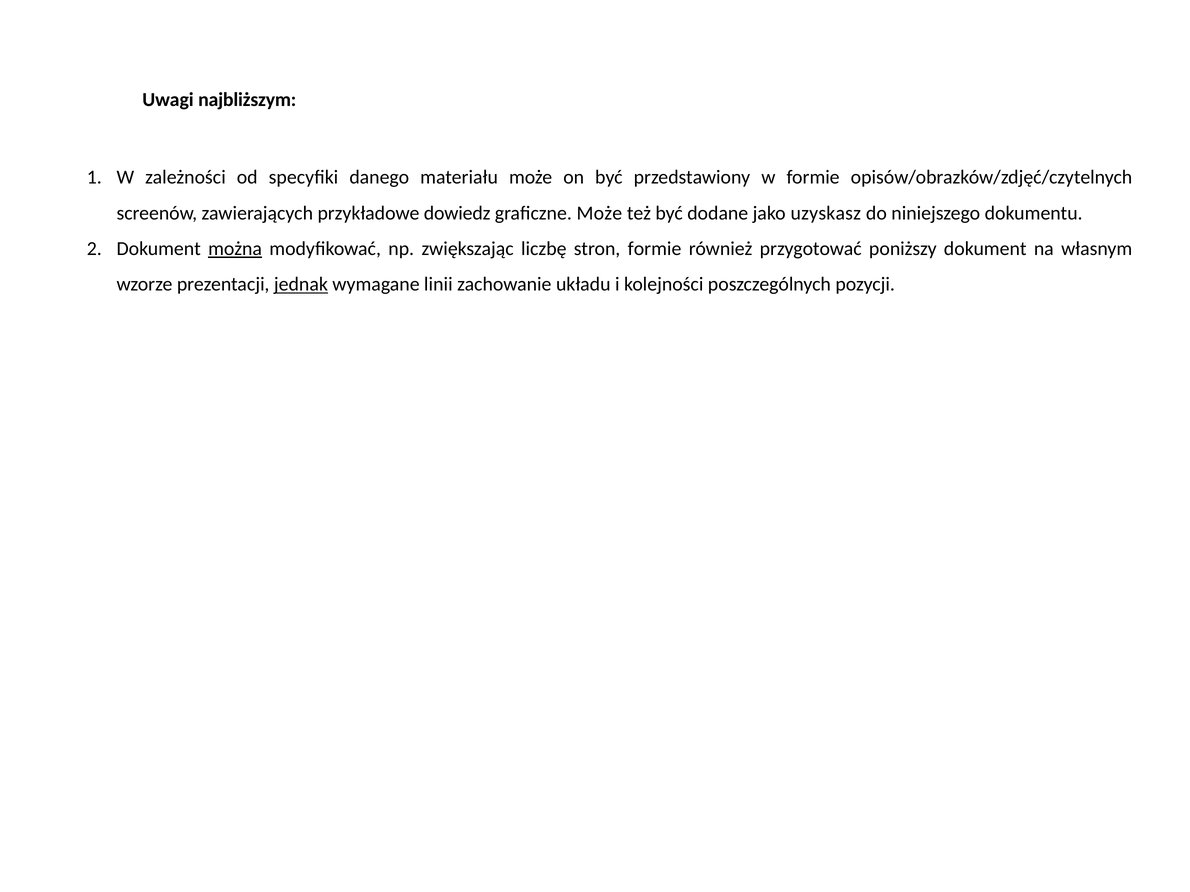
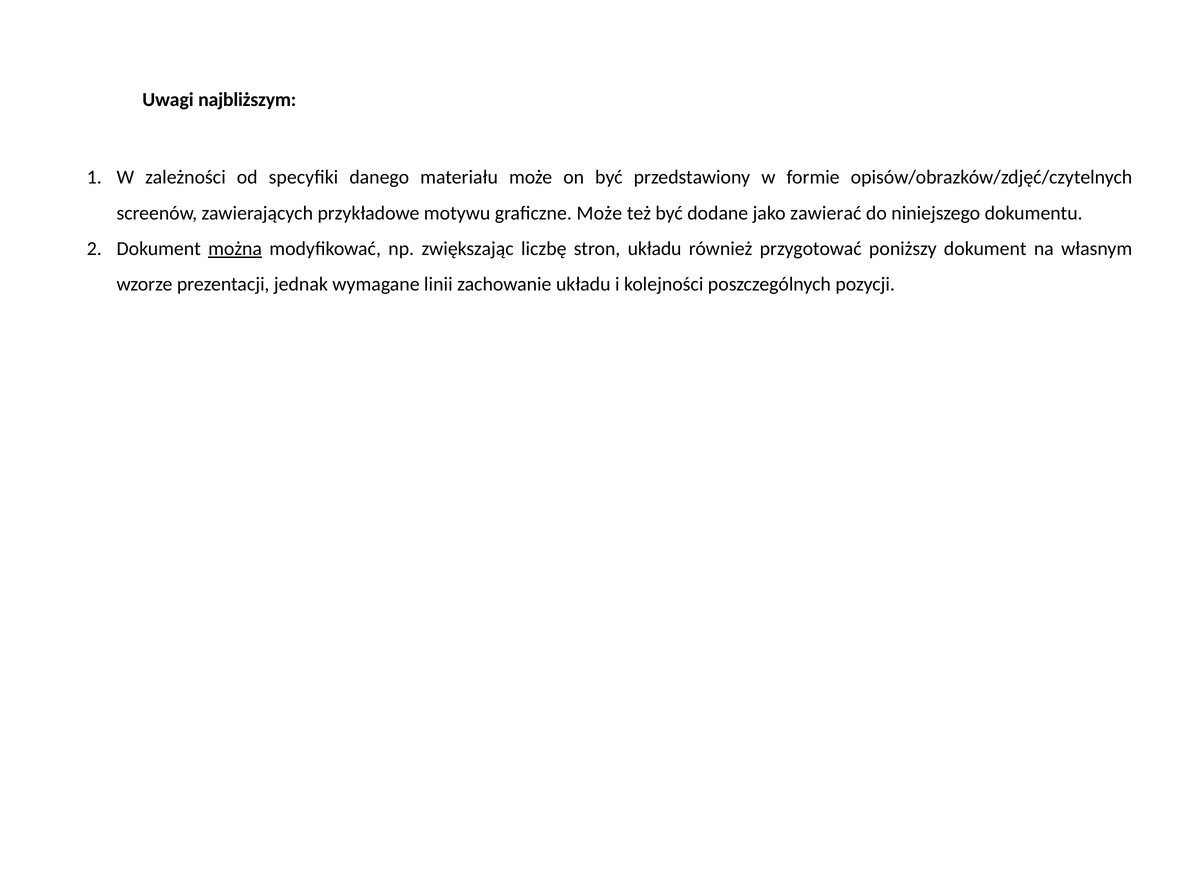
dowiedz: dowiedz -> motywu
uzyskasz: uzyskasz -> zawierać
stron formie: formie -> układu
jednak underline: present -> none
